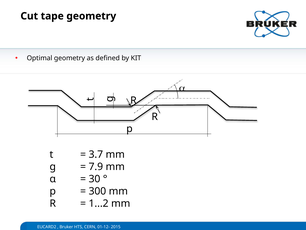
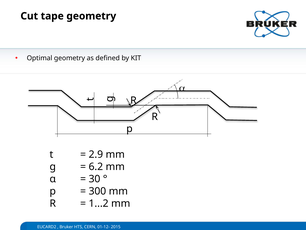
3.7: 3.7 -> 2.9
7.9: 7.9 -> 6.2
